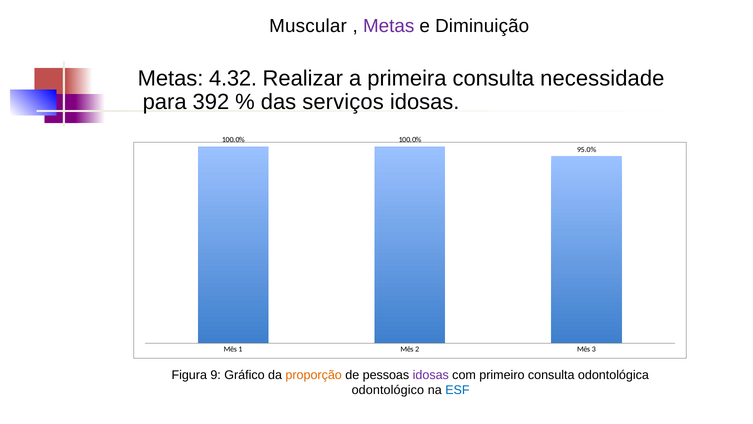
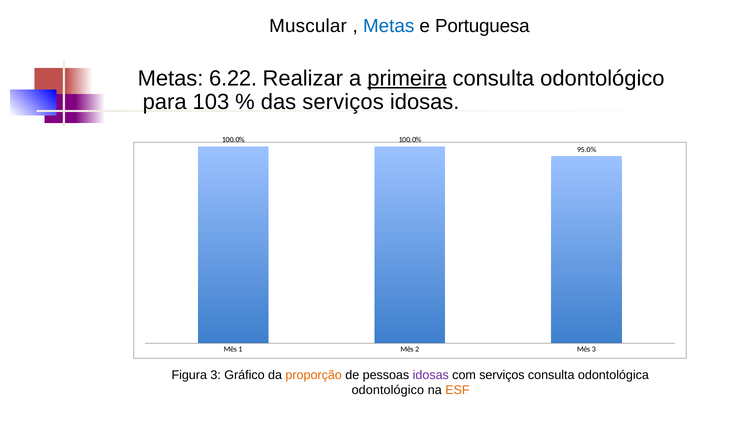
Metas at (389, 26) colour: purple -> blue
Diminuição: Diminuição -> Portuguesa
4.32: 4.32 -> 6.22
primeira underline: none -> present
consulta necessidade: necessidade -> odontológico
392: 392 -> 103
Figura 9: 9 -> 3
com primeiro: primeiro -> serviços
ESF colour: blue -> orange
